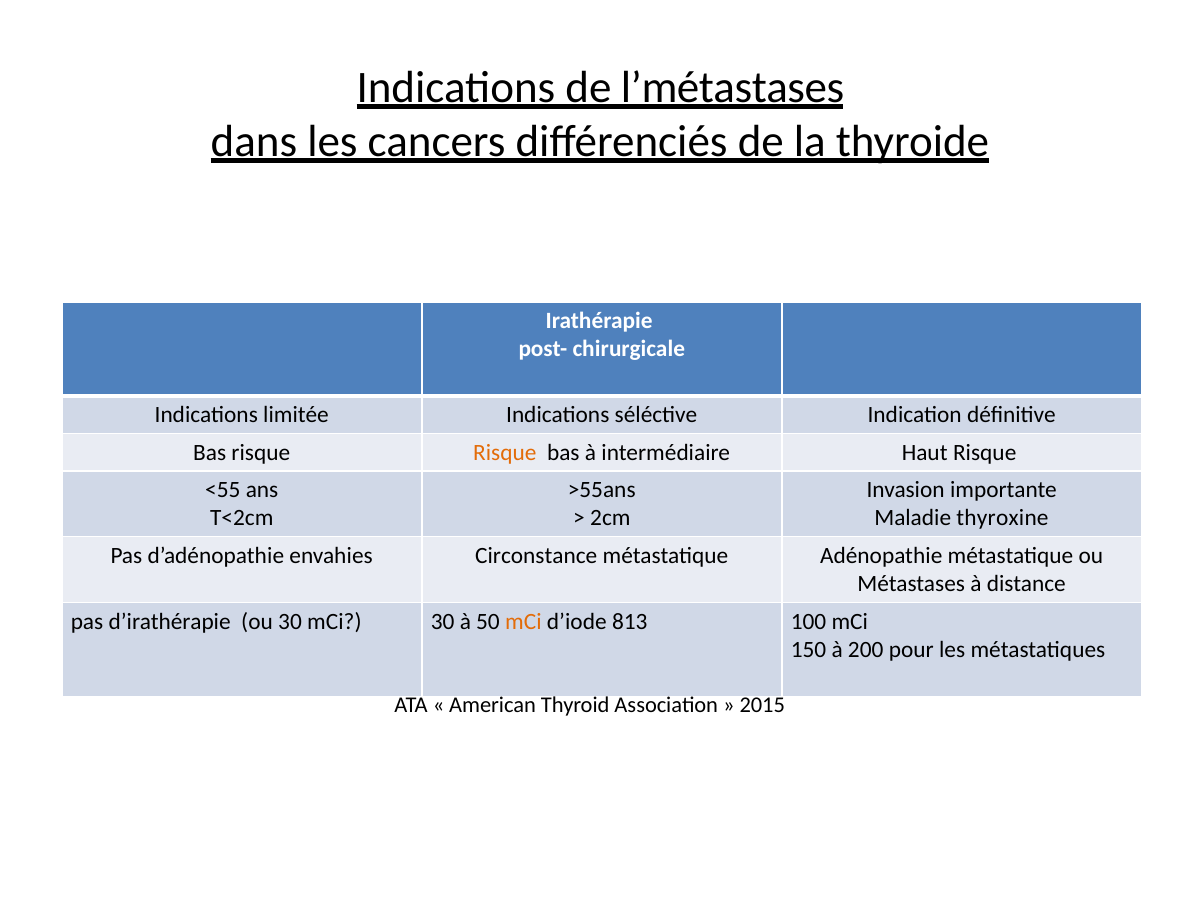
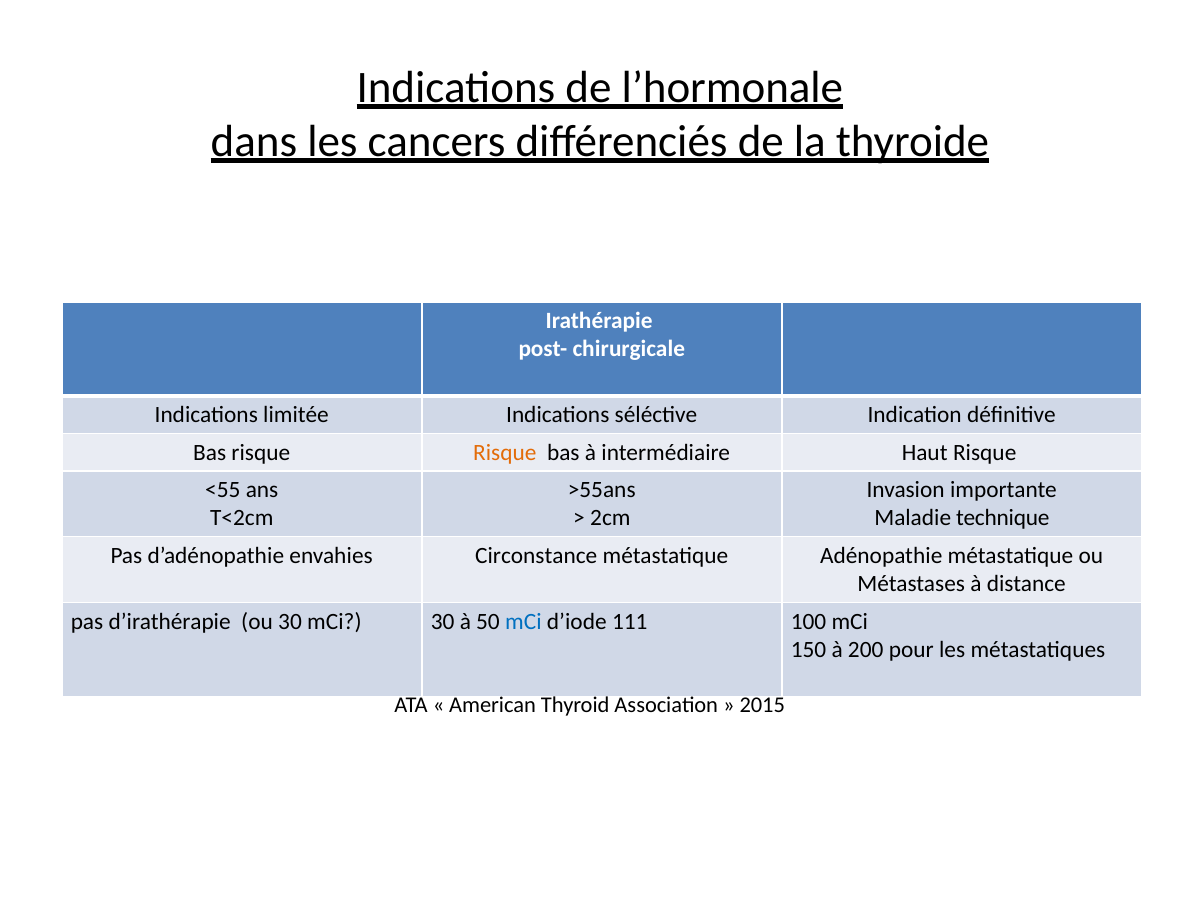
l’métastases: l’métastases -> l’hormonale
thyroxine: thyroxine -> technique
mCi at (523, 621) colour: orange -> blue
813: 813 -> 111
